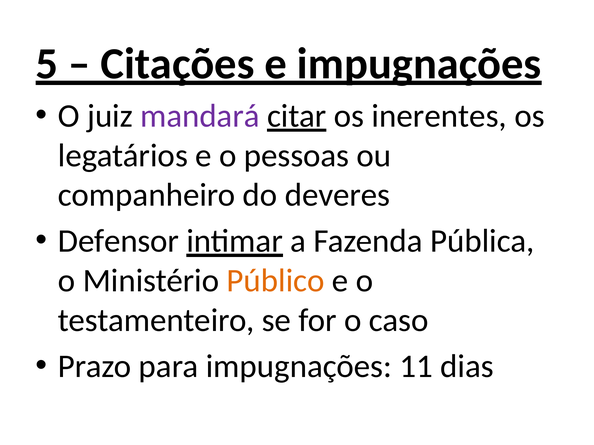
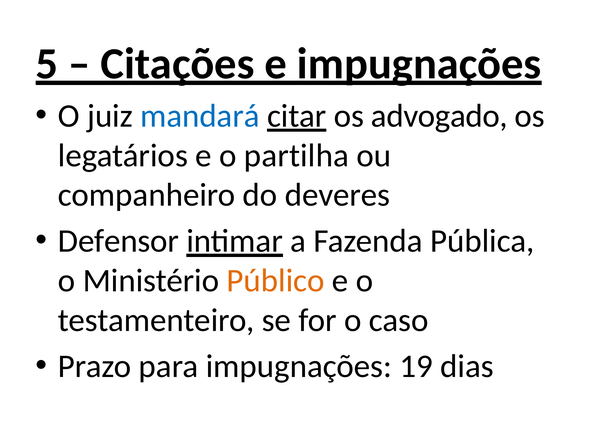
mandará colour: purple -> blue
inerentes: inerentes -> advogado
pessoas: pessoas -> partilha
11: 11 -> 19
